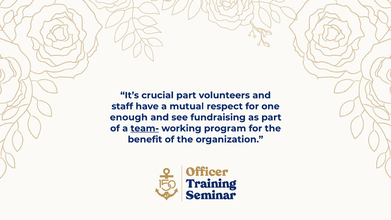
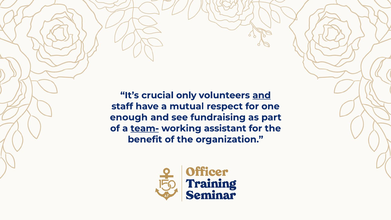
crucial part: part -> only
and at (262, 95) underline: none -> present
program: program -> assistant
